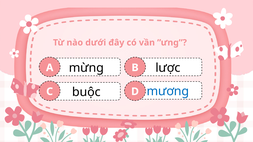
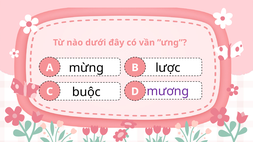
mương colour: blue -> purple
